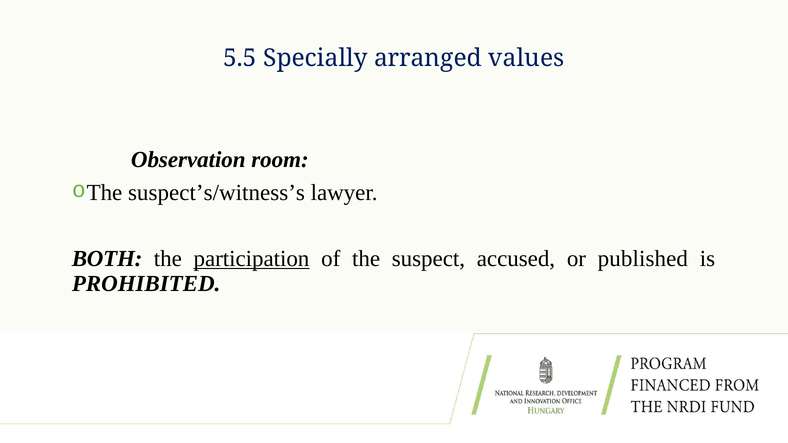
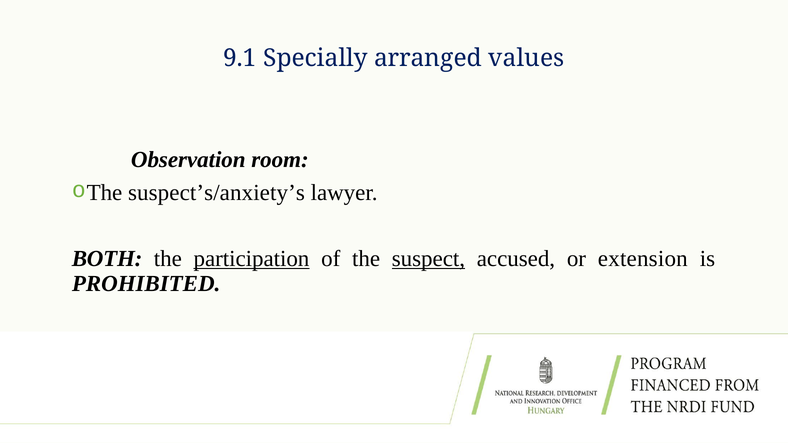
5.5: 5.5 -> 9.1
suspect’s/witness’s: suspect’s/witness’s -> suspect’s/anxiety’s
suspect underline: none -> present
published: published -> extension
